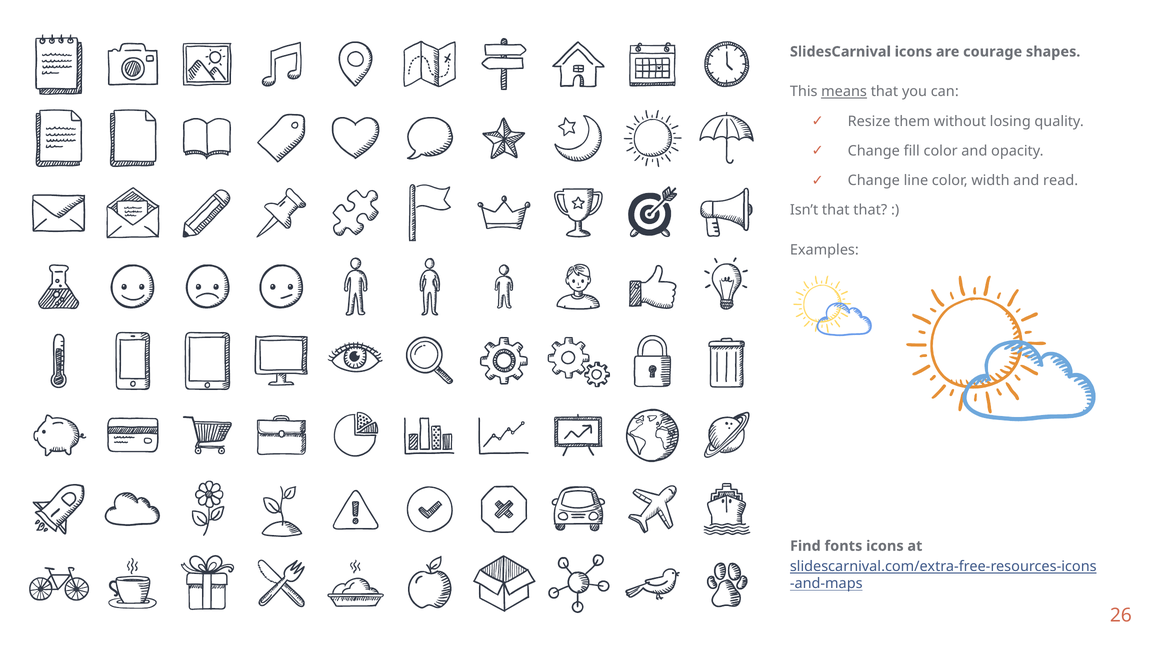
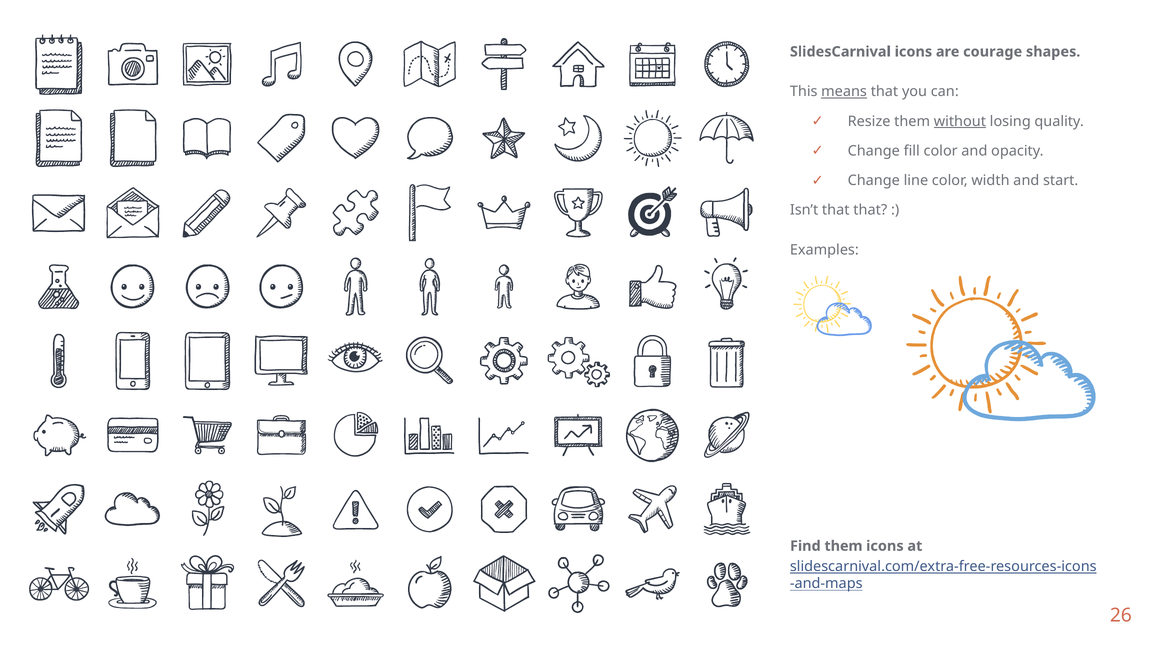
without underline: none -> present
read: read -> start
Find fonts: fonts -> them
